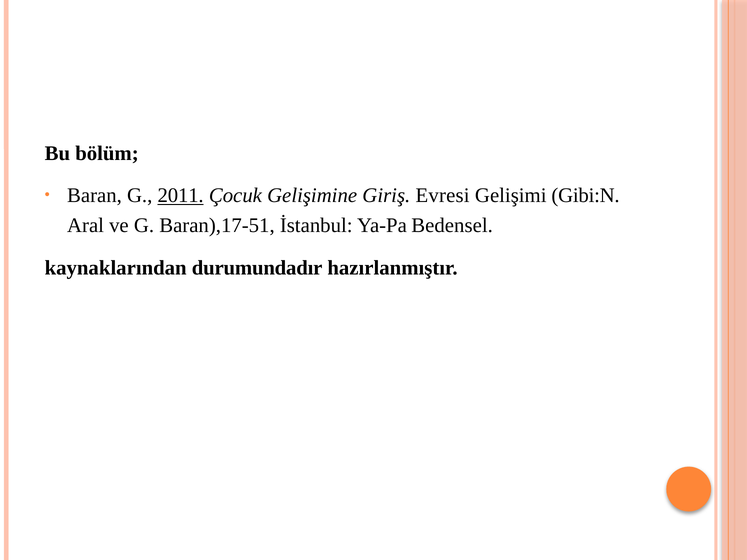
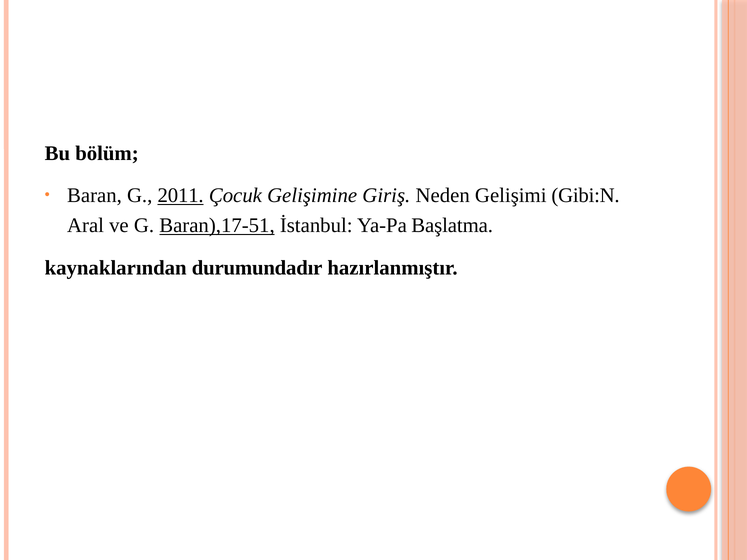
Evresi: Evresi -> Neden
Baran),17-51 underline: none -> present
Bedensel: Bedensel -> Başlatma
